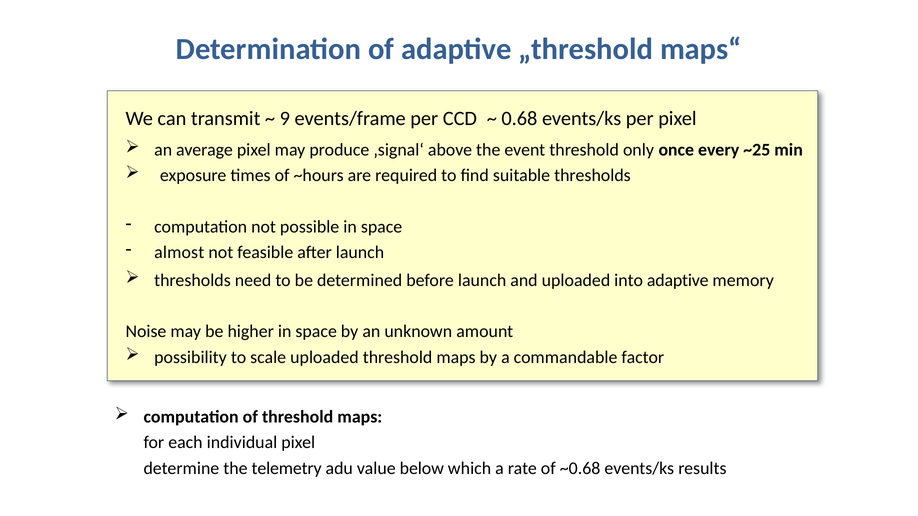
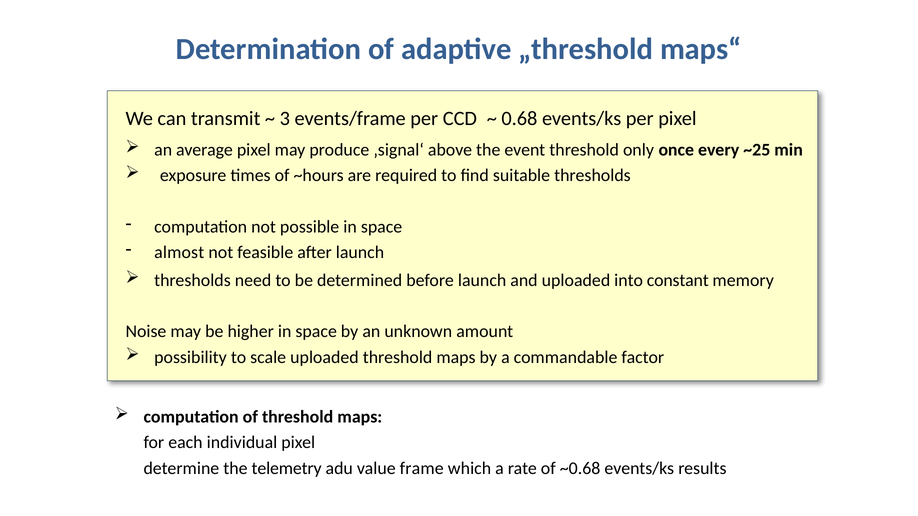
9: 9 -> 3
into adaptive: adaptive -> constant
below: below -> frame
